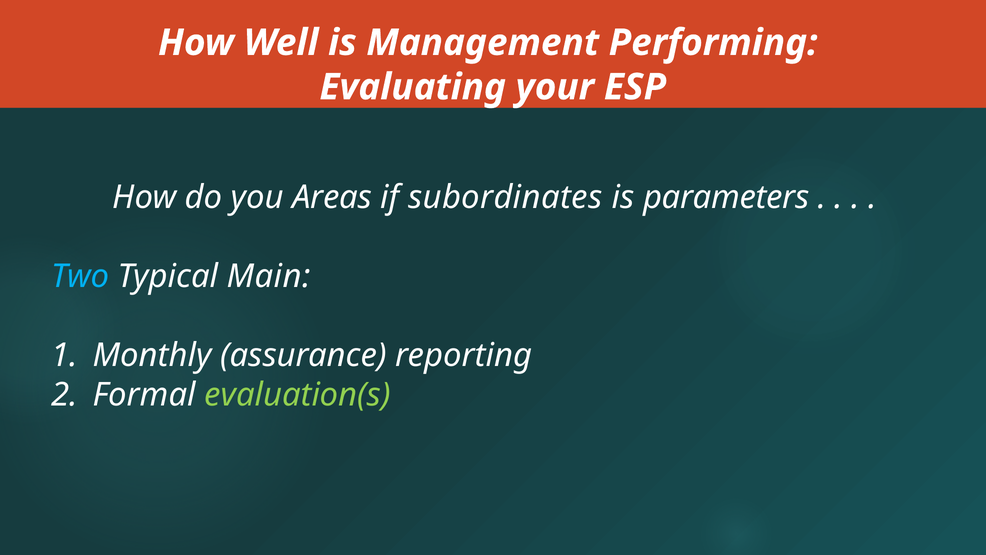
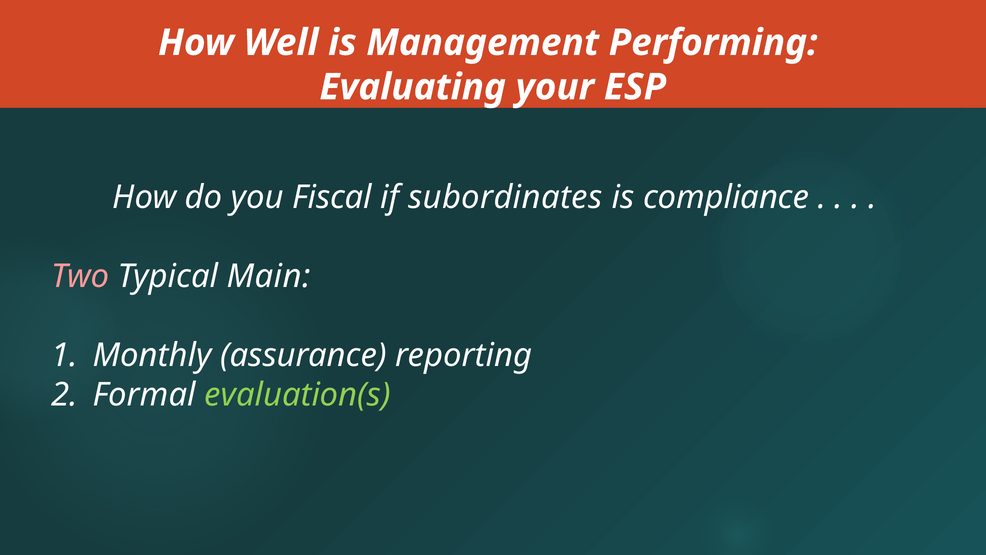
Areas: Areas -> Fiscal
parameters: parameters -> compliance
Two colour: light blue -> pink
